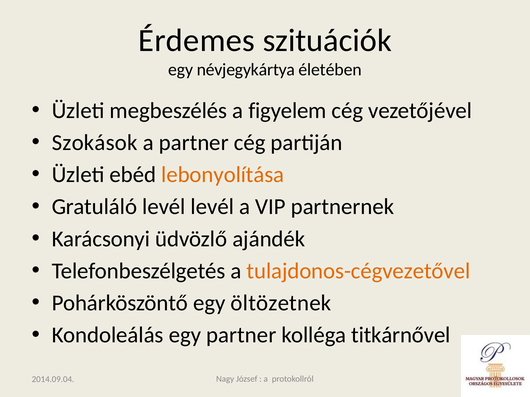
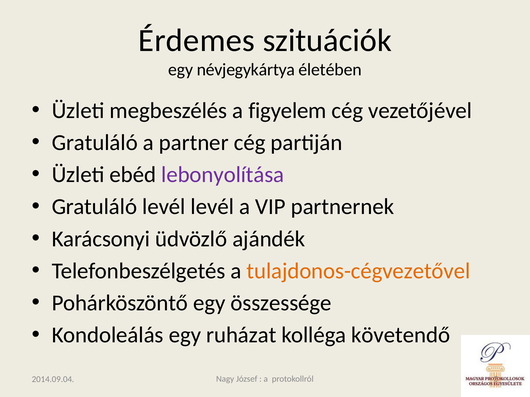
Szokások at (95, 143): Szokások -> Gratuláló
lebonyolítása colour: orange -> purple
öltözetnek: öltözetnek -> összessége
egy partner: partner -> ruházat
titkárnővel: titkárnővel -> követendő
